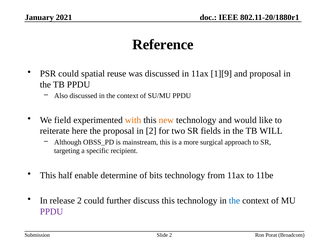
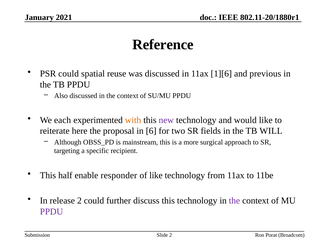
1][9: 1][9 -> 1][6
and proposal: proposal -> previous
field: field -> each
new colour: orange -> purple
in 2: 2 -> 6
determine: determine -> responder
of bits: bits -> like
the at (234, 200) colour: blue -> purple
